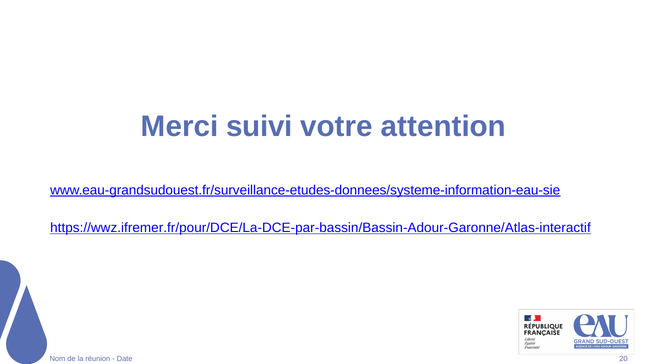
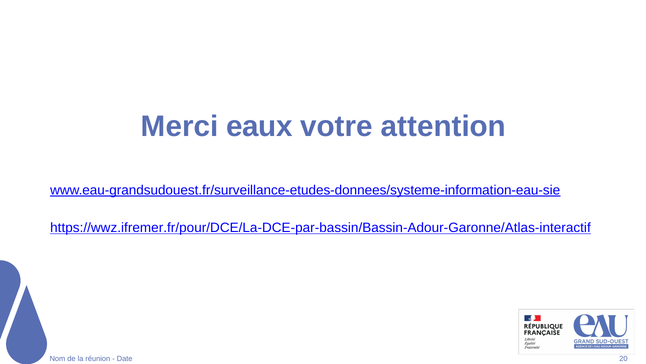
suivi: suivi -> eaux
